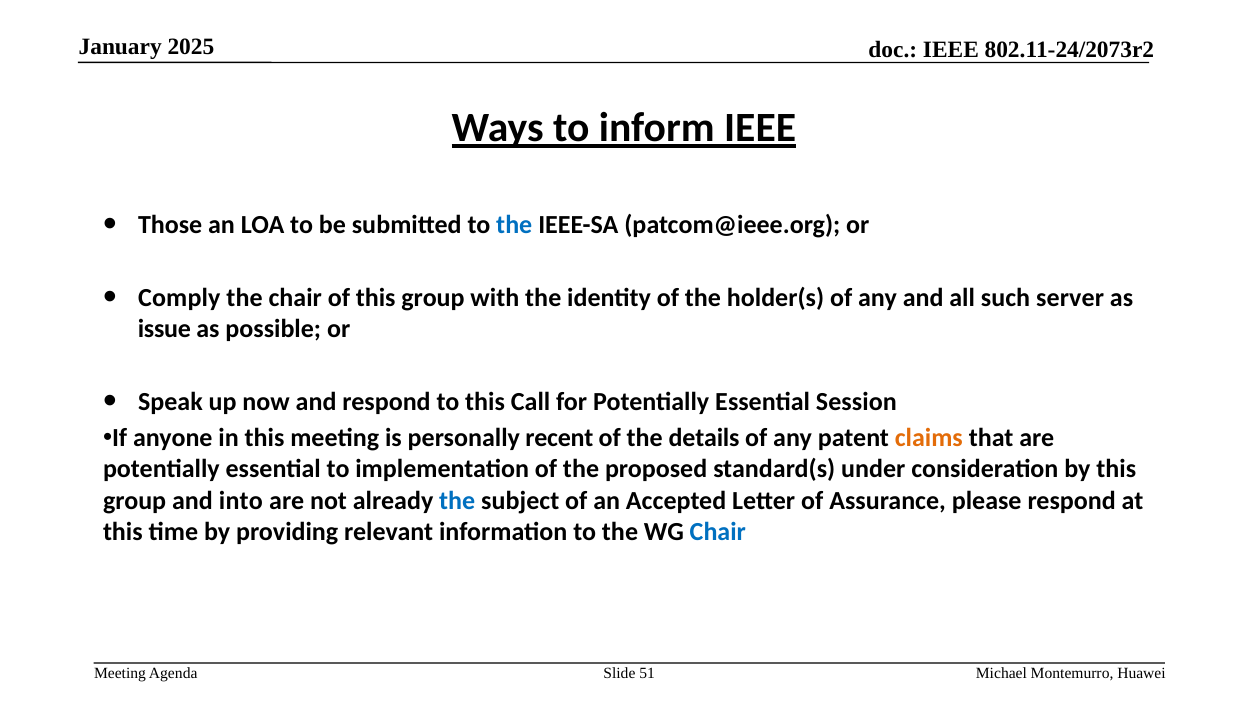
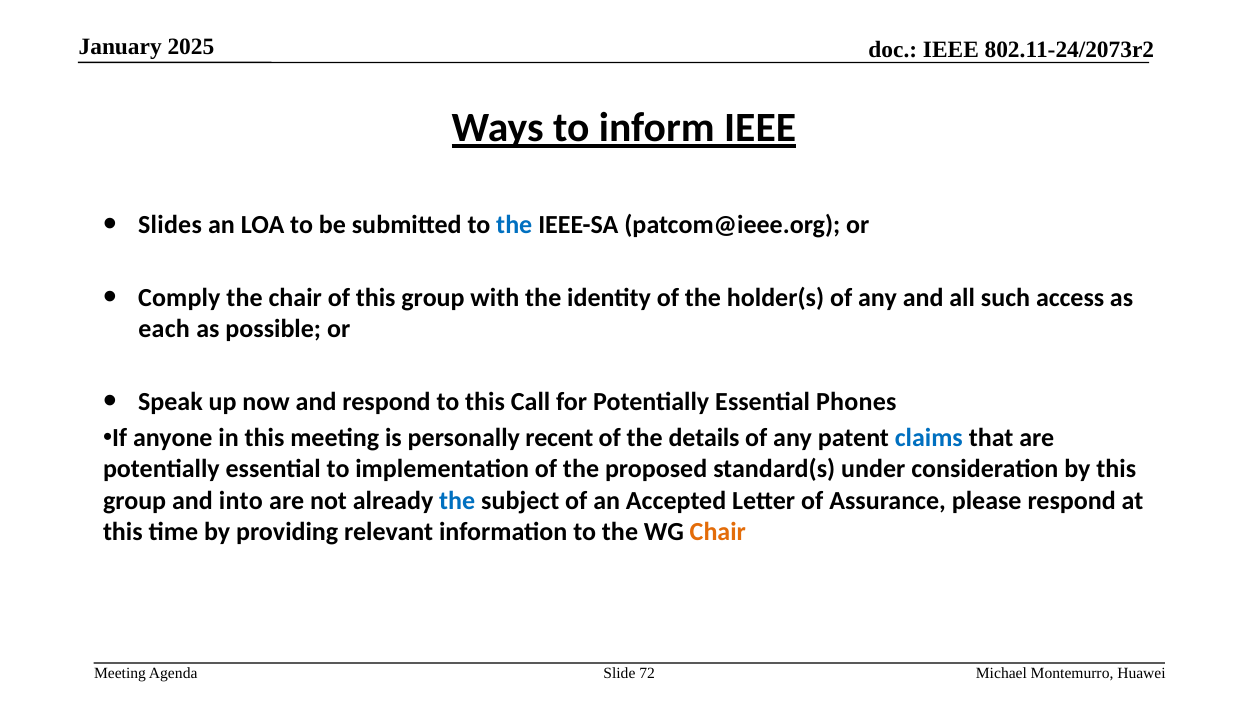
Those: Those -> Slides
server: server -> access
issue: issue -> each
Session: Session -> Phones
claims colour: orange -> blue
Chair at (718, 532) colour: blue -> orange
51: 51 -> 72
